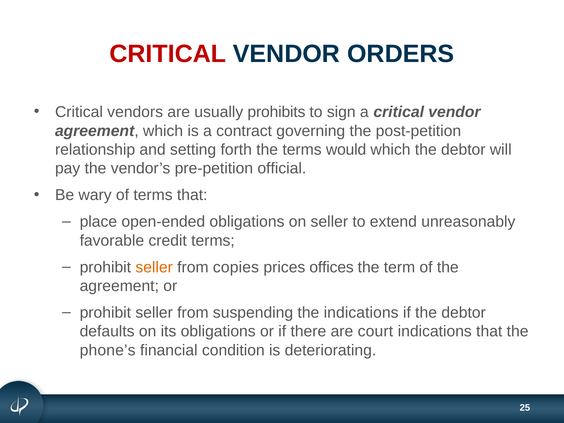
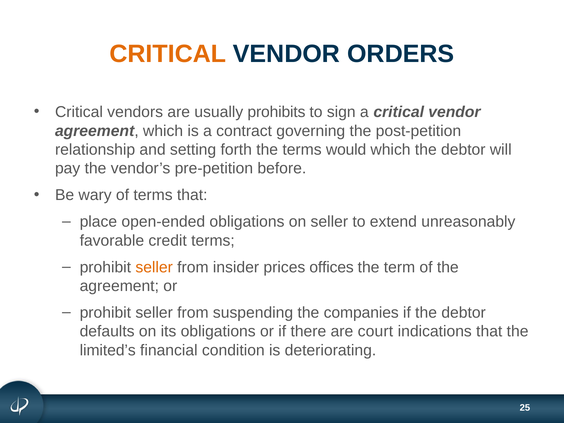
CRITICAL at (168, 54) colour: red -> orange
official: official -> before
copies: copies -> insider
the indications: indications -> companies
phone’s: phone’s -> limited’s
